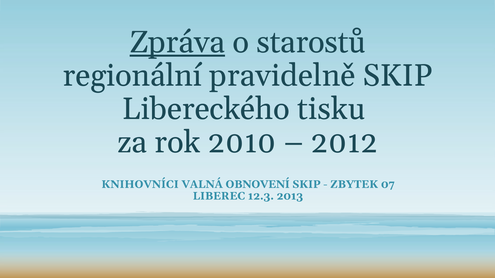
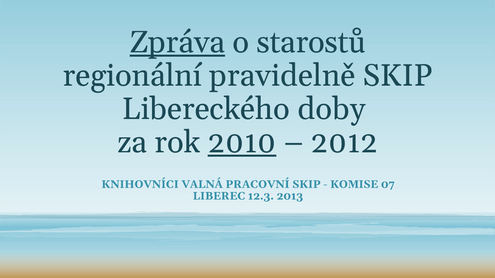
tisku: tisku -> doby
2010 underline: none -> present
OBNOVENÍ: OBNOVENÍ -> PRACOVNÍ
ZBYTEK: ZBYTEK -> KOMISE
